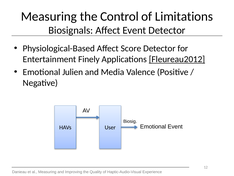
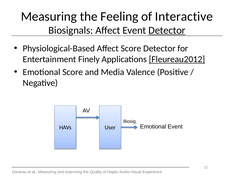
Control: Control -> Feeling
Limitations: Limitations -> Interactive
Detector at (167, 30) underline: none -> present
Emotional Julien: Julien -> Score
